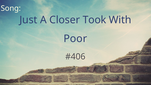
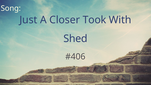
Poor: Poor -> Shed
